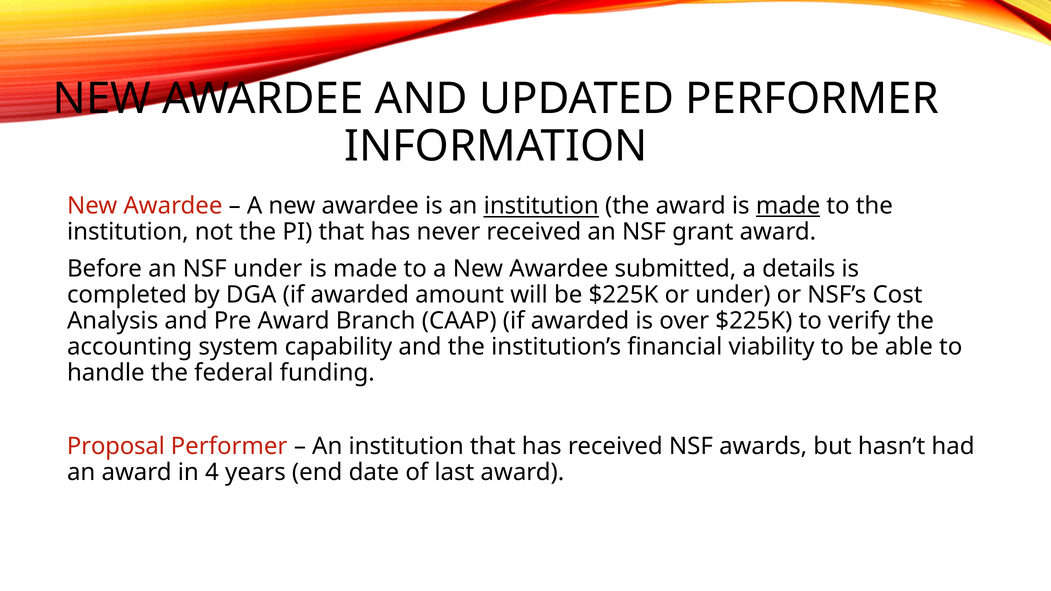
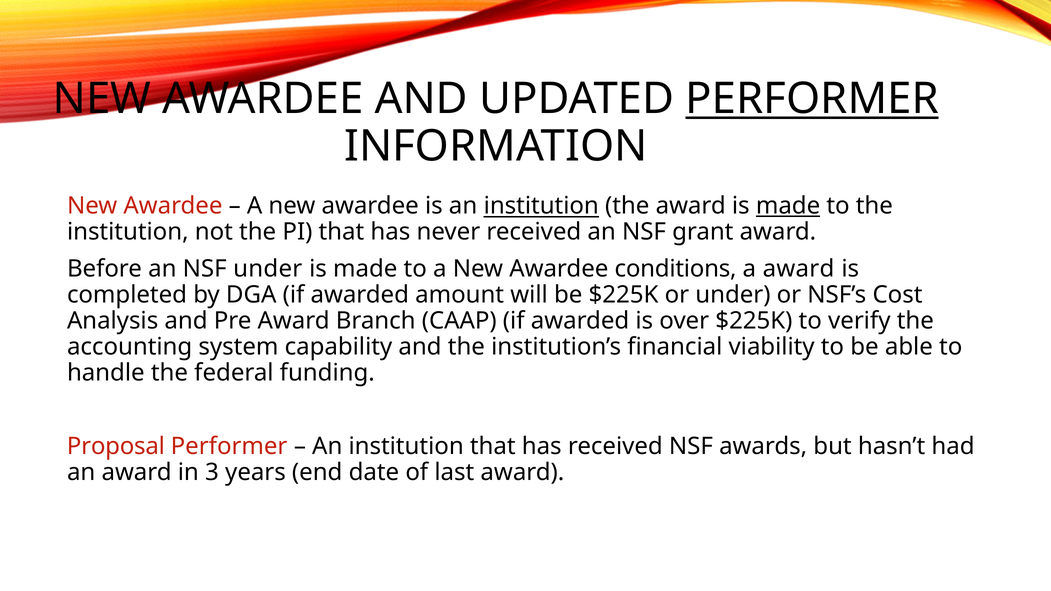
PERFORMER at (812, 99) underline: none -> present
submitted: submitted -> conditions
a details: details -> award
4: 4 -> 3
